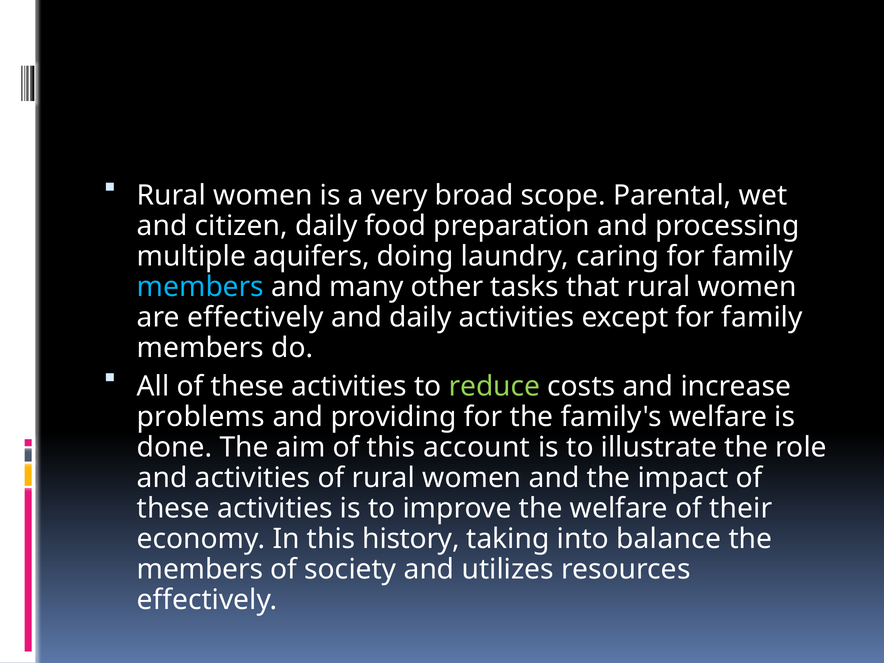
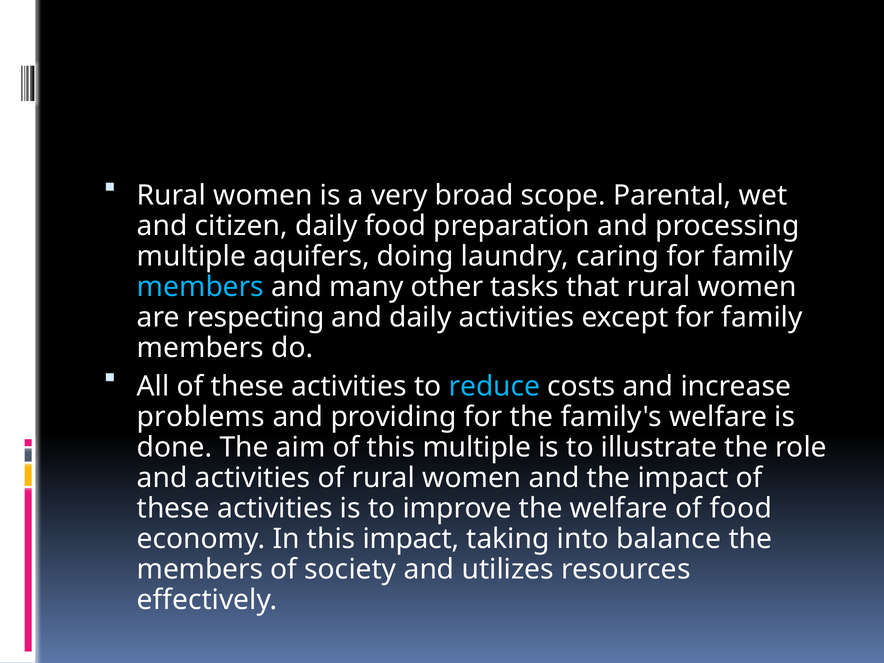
are effectively: effectively -> respecting
reduce colour: light green -> light blue
this account: account -> multiple
of their: their -> food
this history: history -> impact
